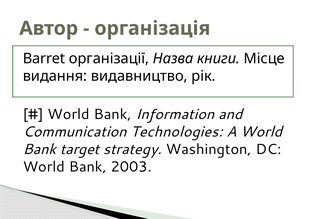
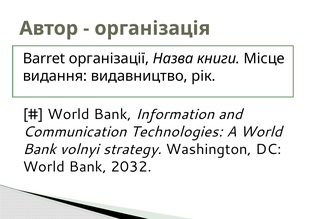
target: target -> volnyi
2003: 2003 -> 2032
